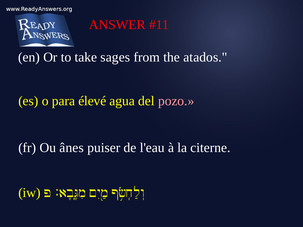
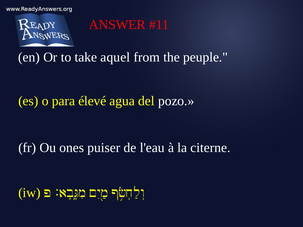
sages: sages -> aquel
atados: atados -> peuple
pozo colour: pink -> white
ânes: ânes -> ones
